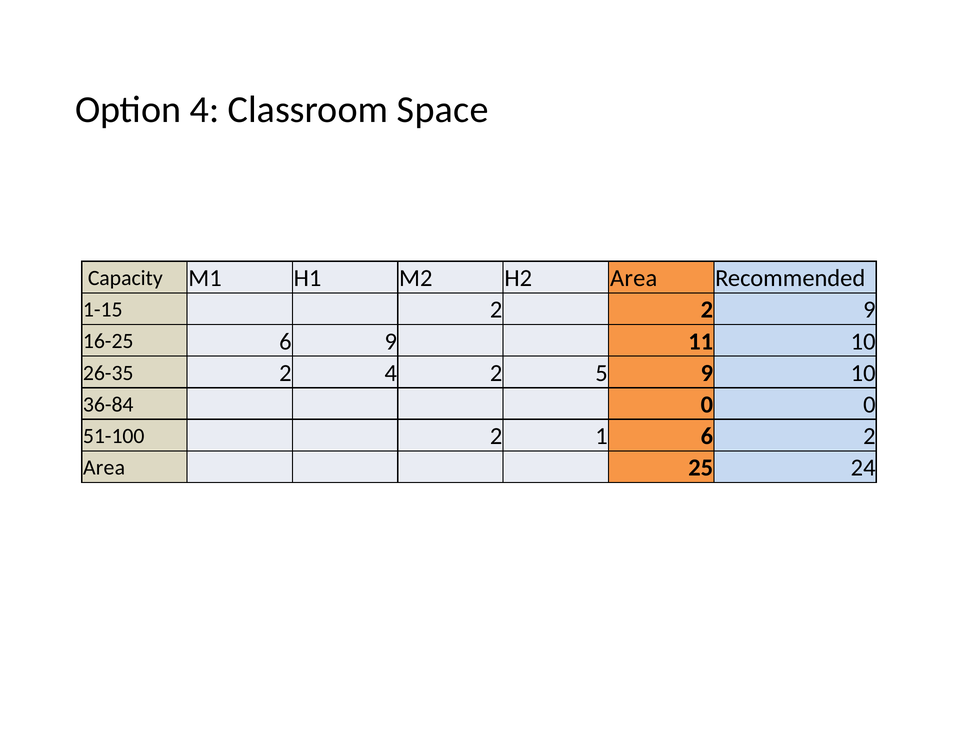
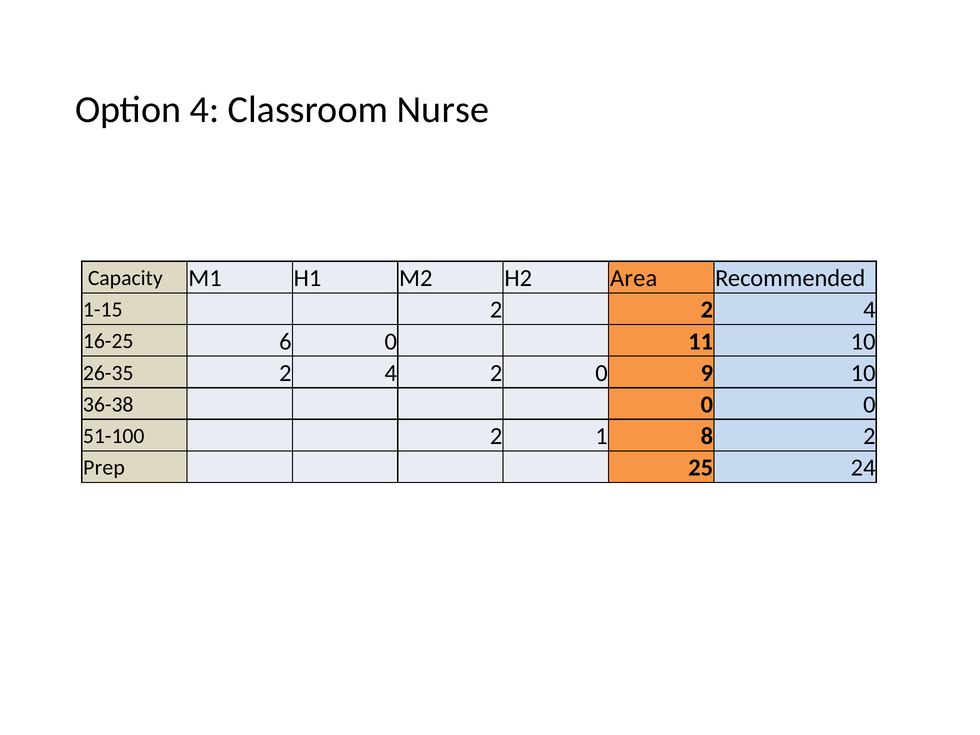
Space: Space -> Nurse
2 2 9: 9 -> 4
6 9: 9 -> 0
2 5: 5 -> 0
36-84: 36-84 -> 36-38
1 6: 6 -> 8
Area at (104, 468): Area -> Prep
